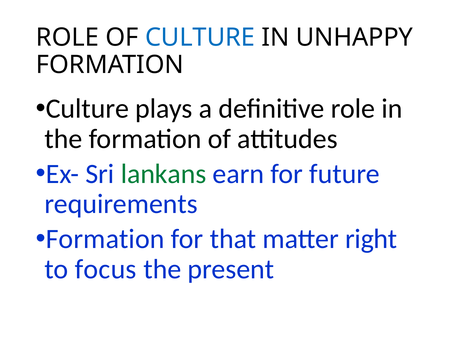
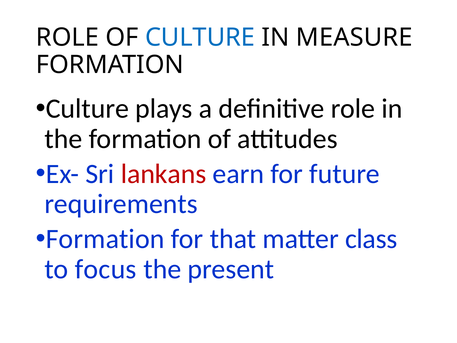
UNHAPPY: UNHAPPY -> MEASURE
lankans colour: green -> red
right: right -> class
